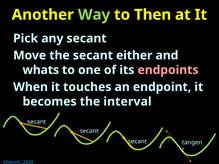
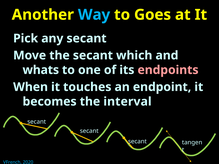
Way colour: light green -> light blue
Then: Then -> Goes
either: either -> which
